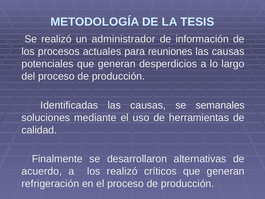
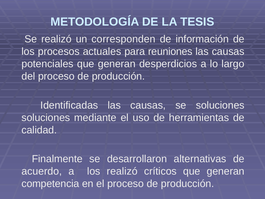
administrador: administrador -> corresponden
se semanales: semanales -> soluciones
refrigeración: refrigeración -> competencia
